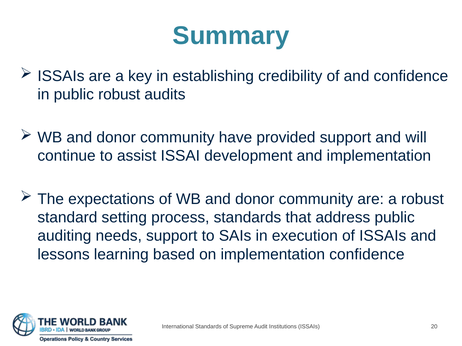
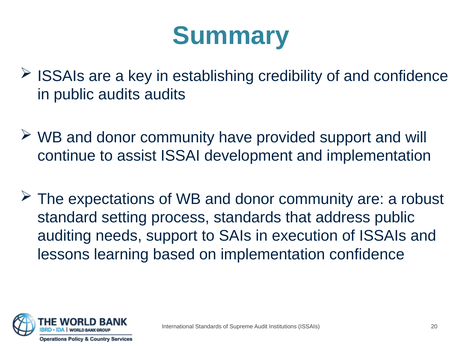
public robust: robust -> audits
